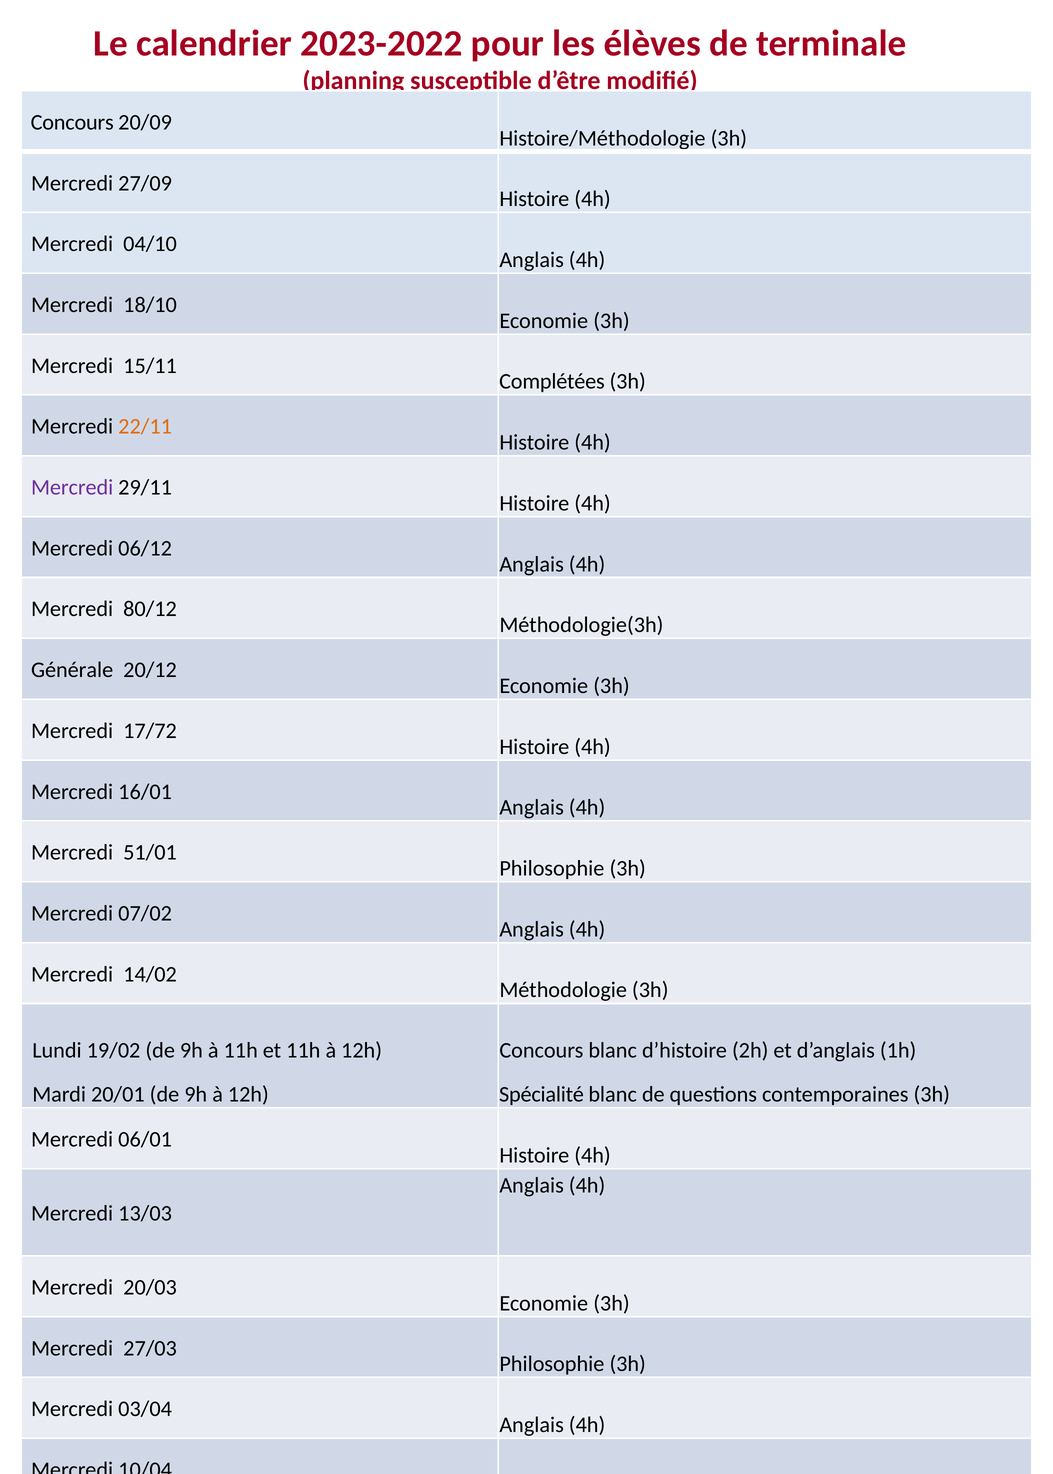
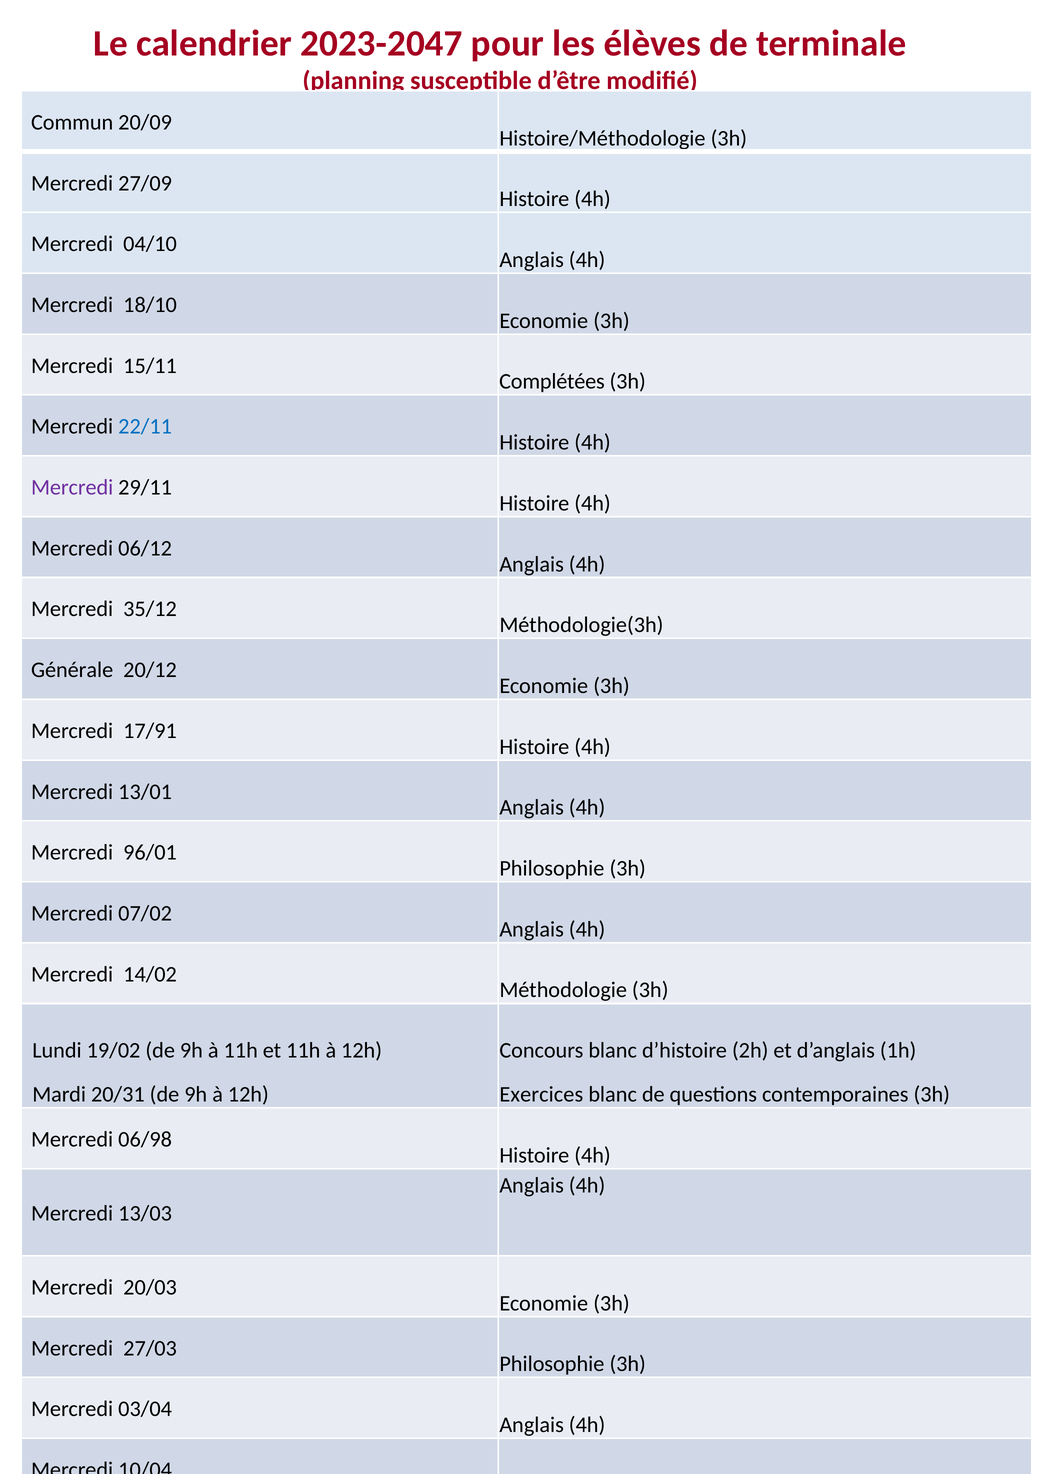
2023-2022: 2023-2022 -> 2023-2047
Concours at (72, 122): Concours -> Commun
22/11 colour: orange -> blue
80/12: 80/12 -> 35/12
17/72: 17/72 -> 17/91
16/01: 16/01 -> 13/01
51/01: 51/01 -> 96/01
20/01: 20/01 -> 20/31
Spécialité: Spécialité -> Exercices
06/01: 06/01 -> 06/98
